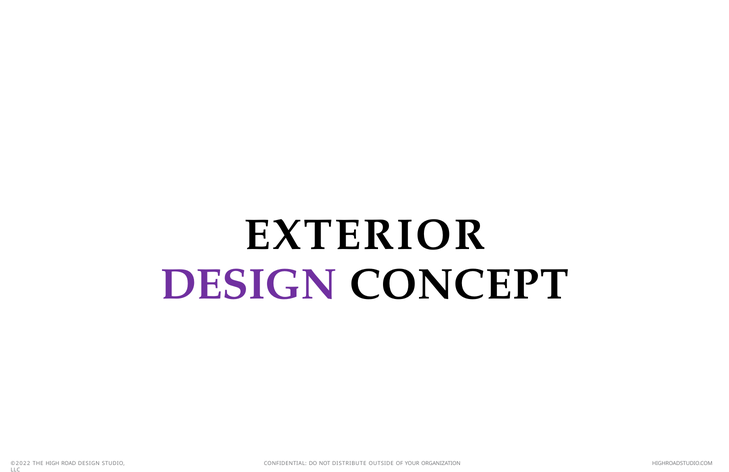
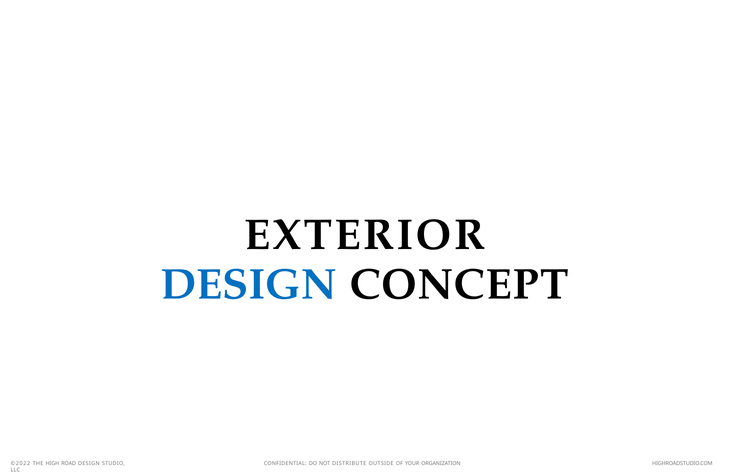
DESIGN at (249, 285) colour: purple -> blue
